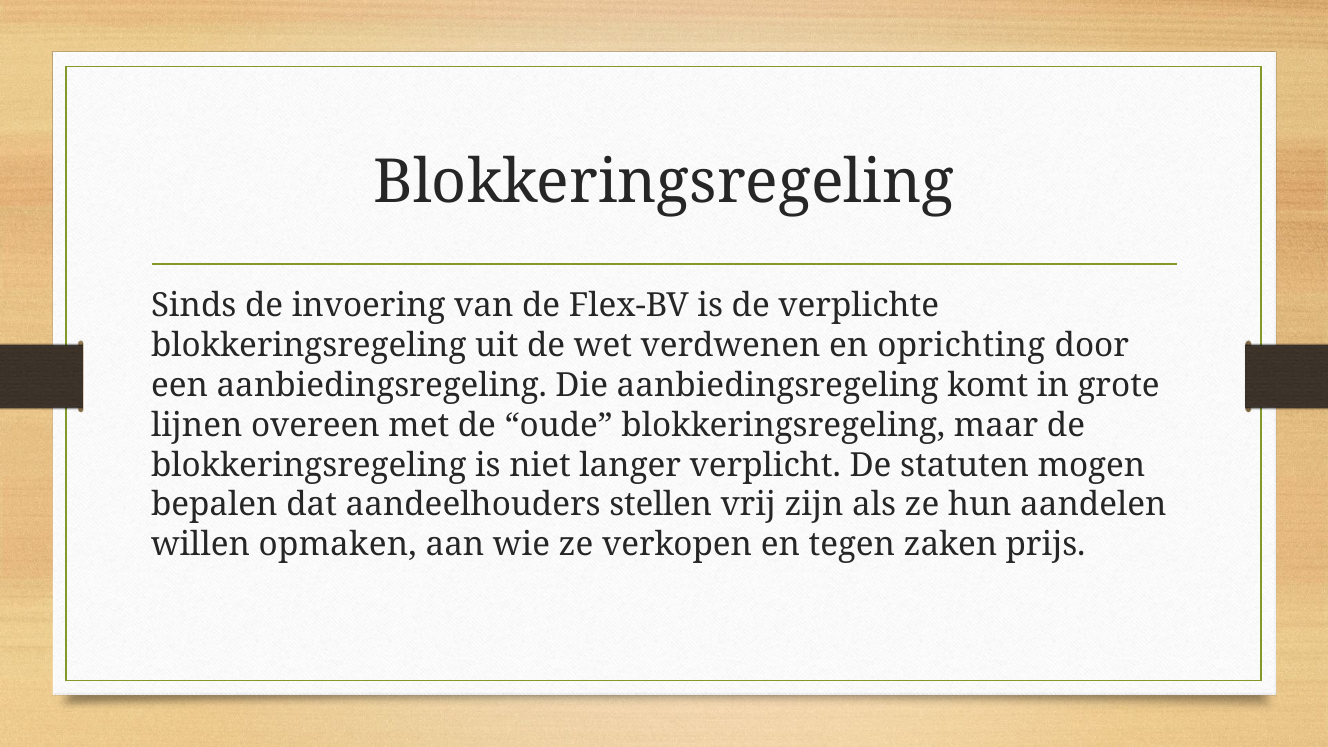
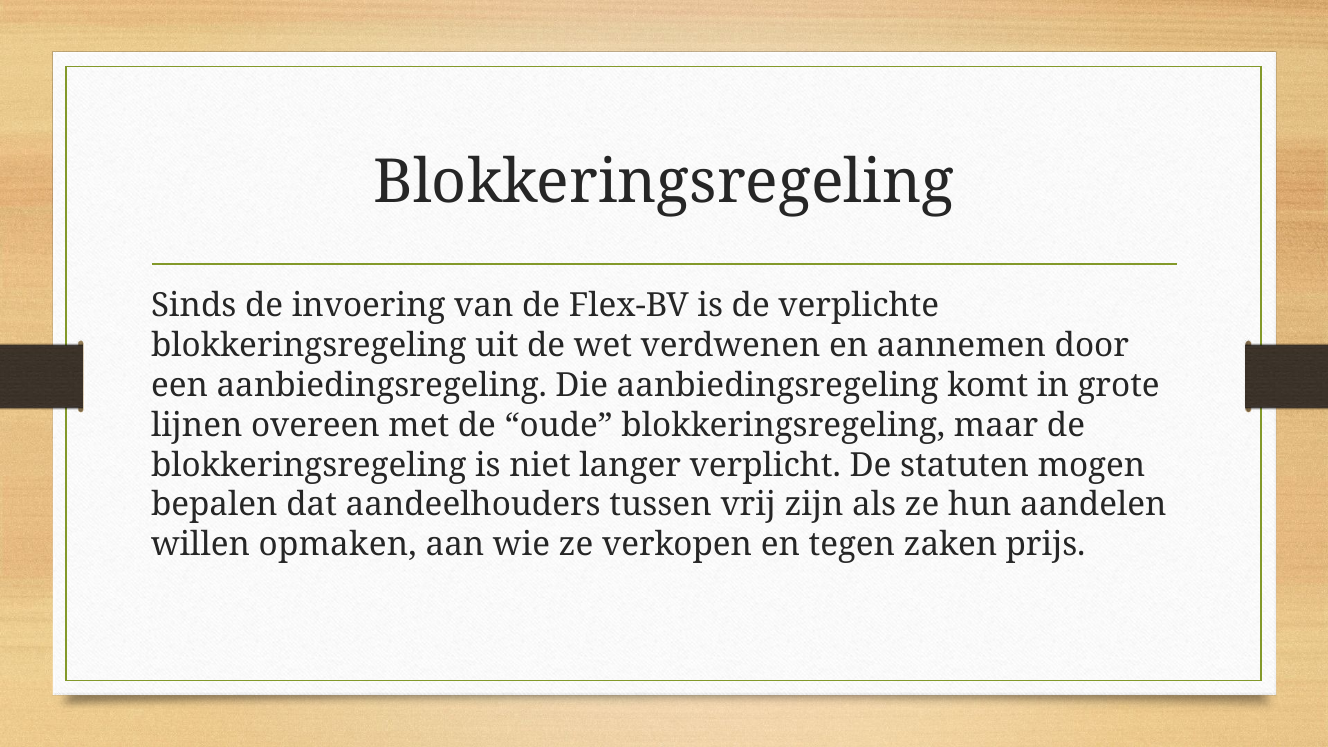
oprichting: oprichting -> aannemen
stellen: stellen -> tussen
